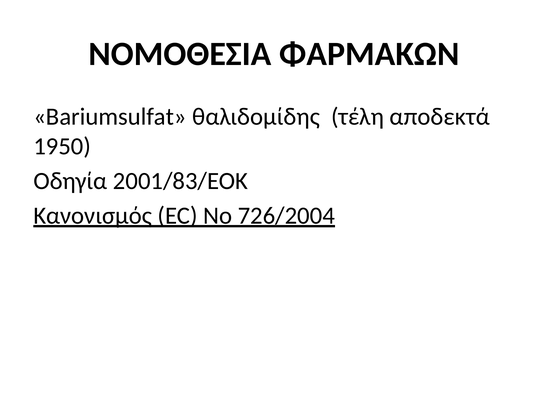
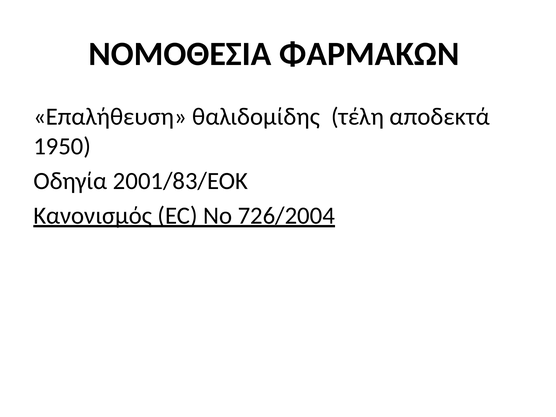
Bariumsulfat: Bariumsulfat -> Επαλήθευση
